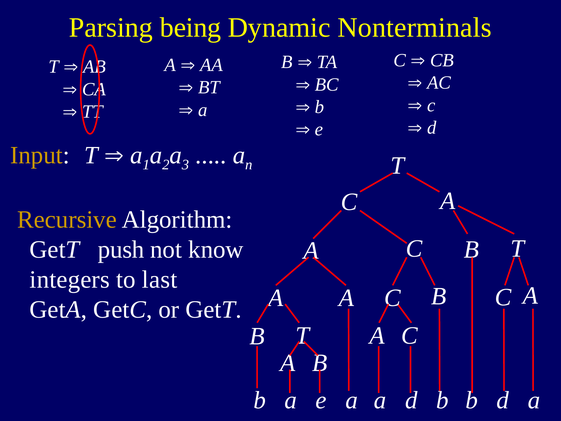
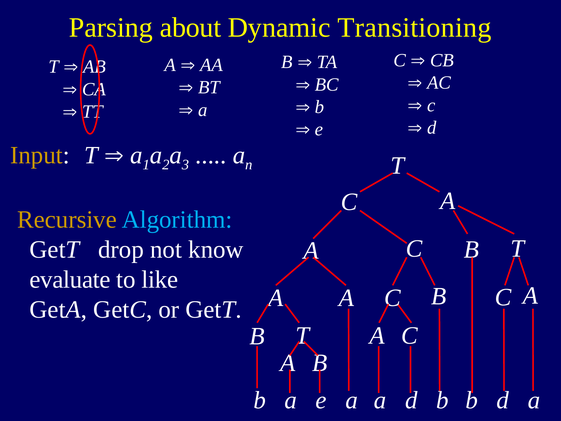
being: being -> about
Nonterminals: Nonterminals -> Transitioning
Algorithm colour: white -> light blue
push: push -> drop
integers: integers -> evaluate
last: last -> like
